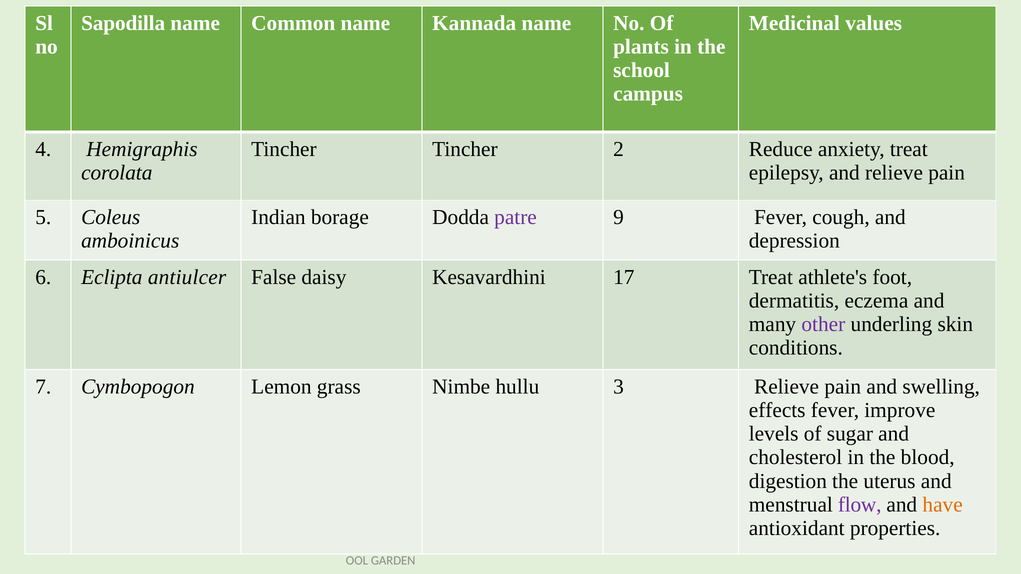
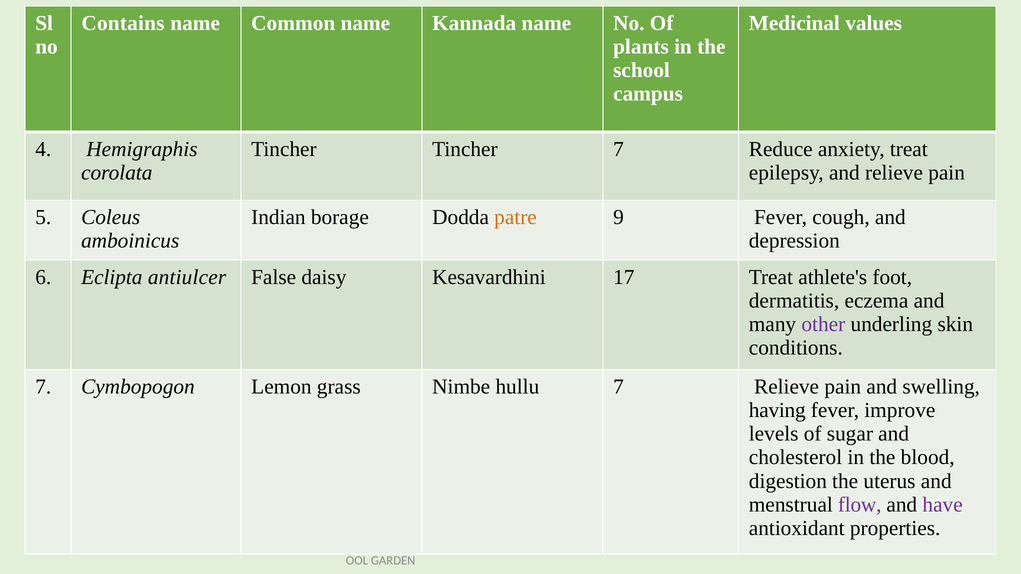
Sapodilla: Sapodilla -> Contains
Tincher 2: 2 -> 7
patre colour: purple -> orange
hullu 3: 3 -> 7
effects: effects -> having
have colour: orange -> purple
